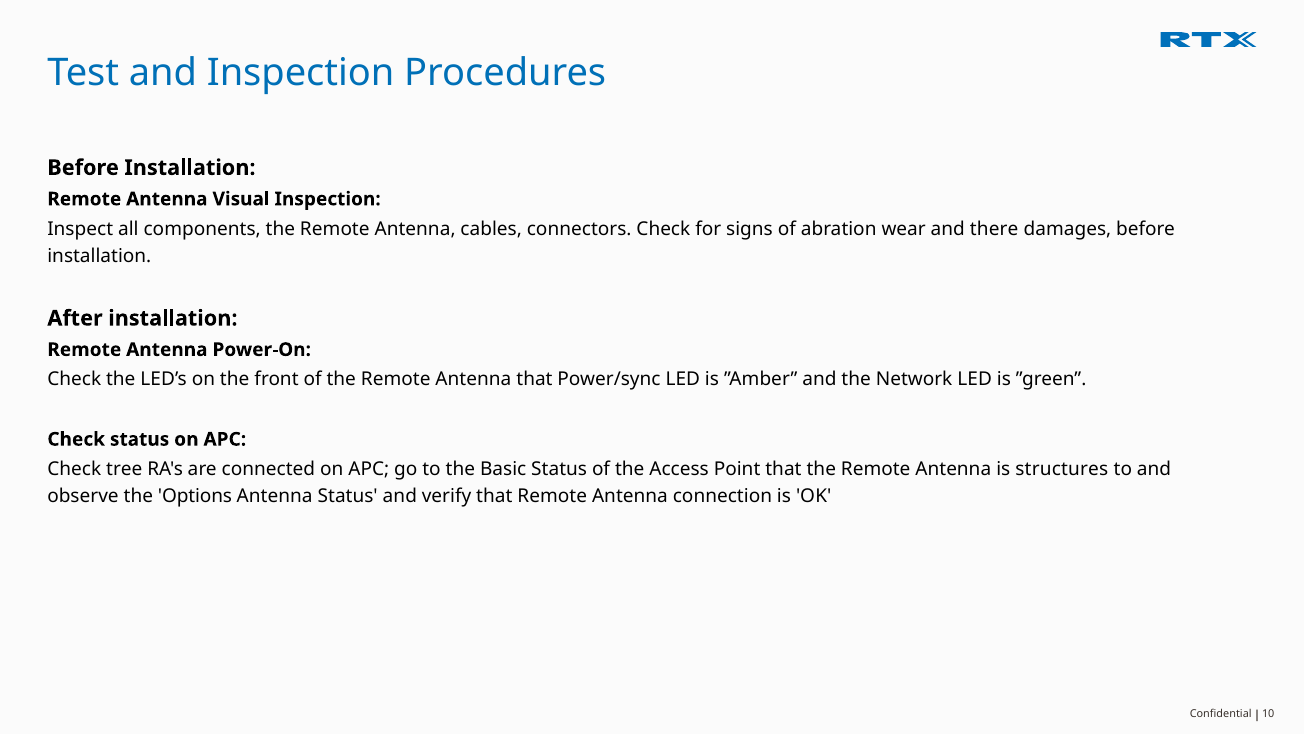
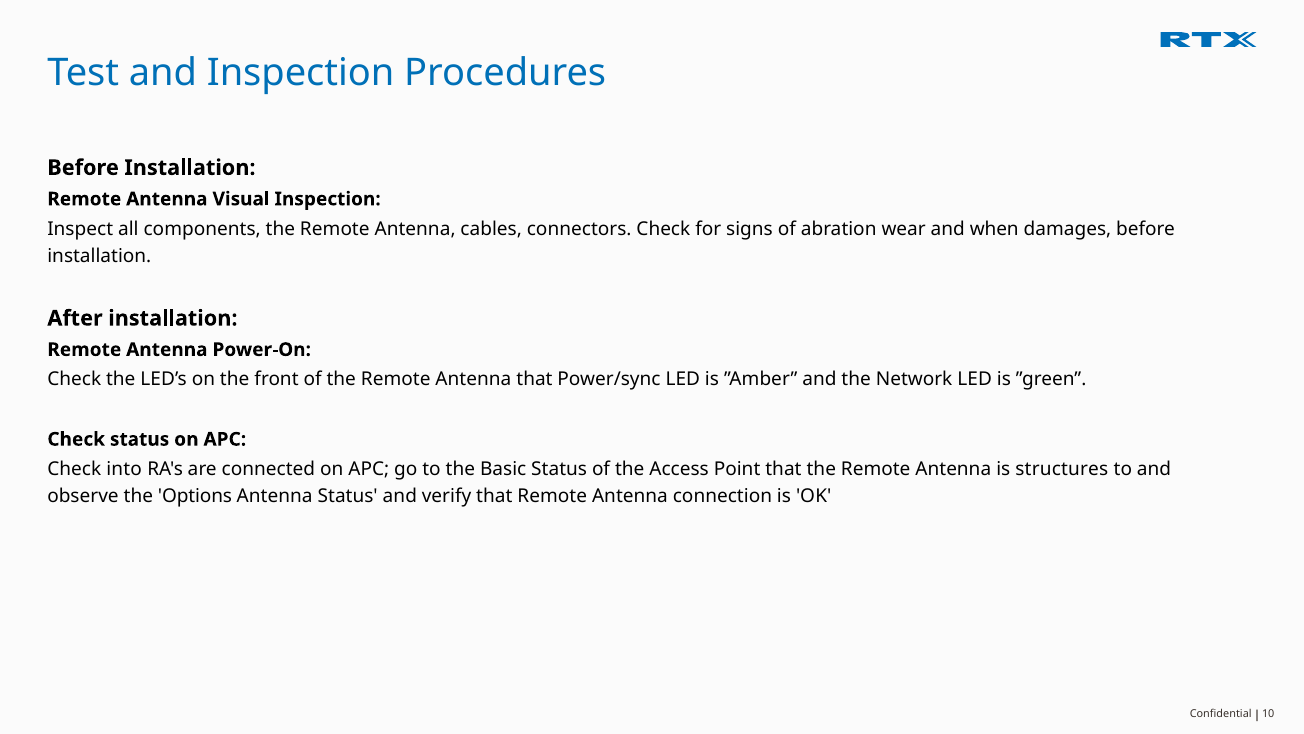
there: there -> when
tree: tree -> into
